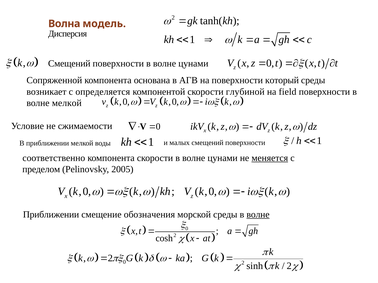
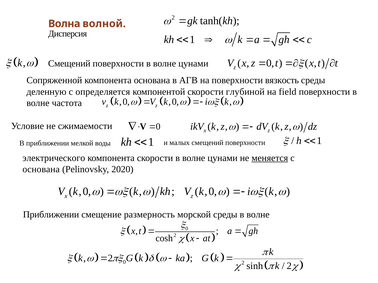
модель: модель -> волной
который: который -> вязкость
возникает: возникает -> деленную
волне мелкой: мелкой -> частота
соответственно: соответственно -> электрического
пределом at (41, 170): пределом -> основана
2005: 2005 -> 2020
обозначения: обозначения -> размерность
волне at (258, 215) underline: present -> none
